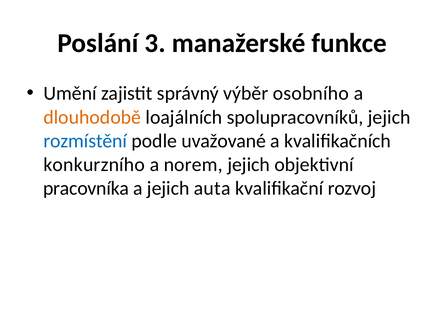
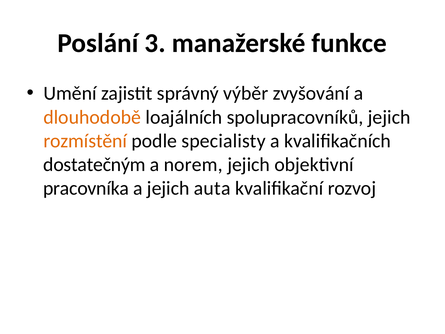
osobního: osobního -> zvyšování
rozmístění colour: blue -> orange
uvažované: uvažované -> specialisty
konkurzního: konkurzního -> dostatečným
